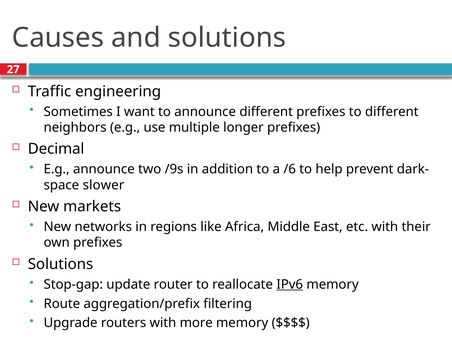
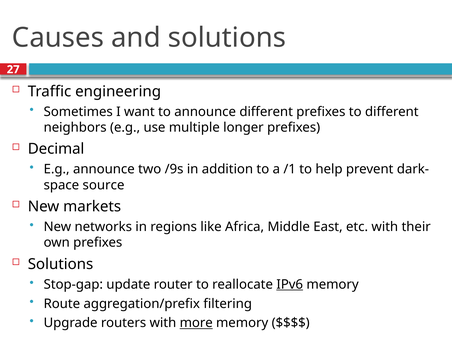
/6: /6 -> /1
slower: slower -> source
more underline: none -> present
